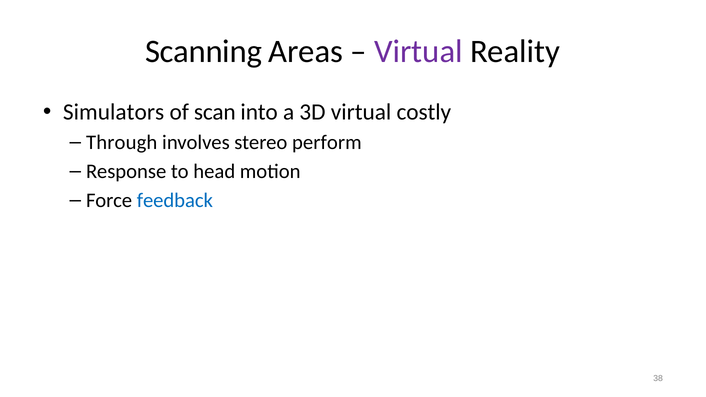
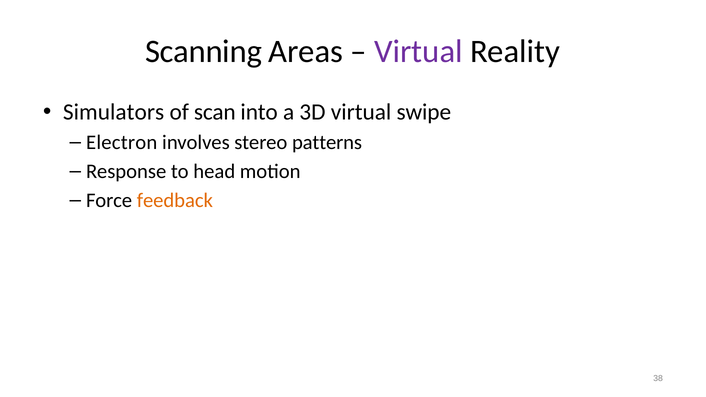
costly: costly -> swipe
Through: Through -> Electron
perform: perform -> patterns
feedback colour: blue -> orange
